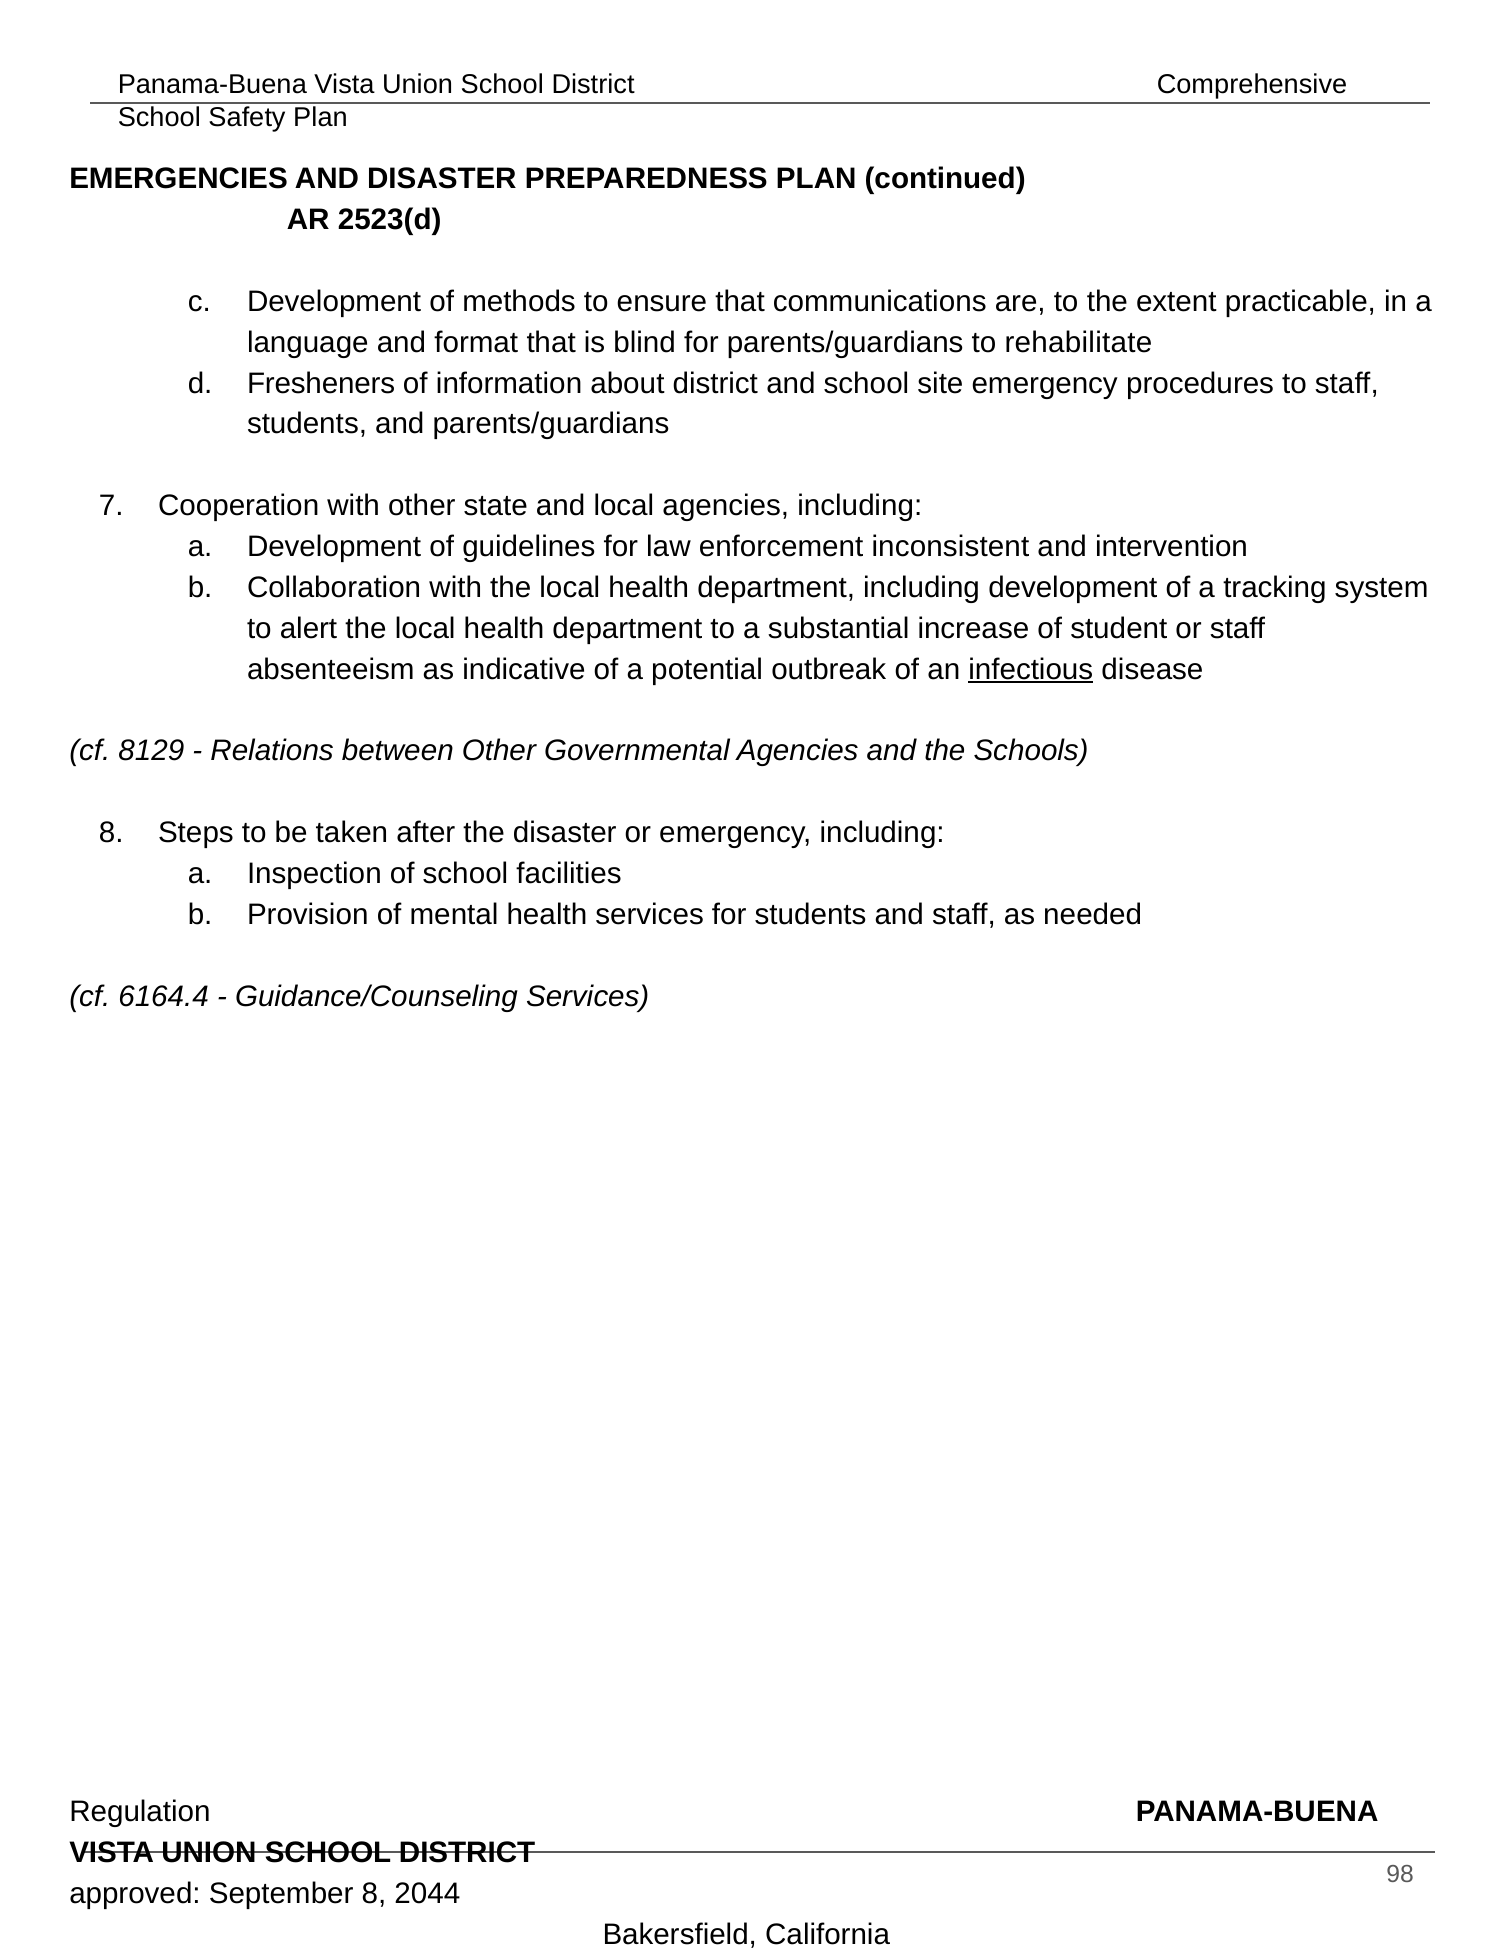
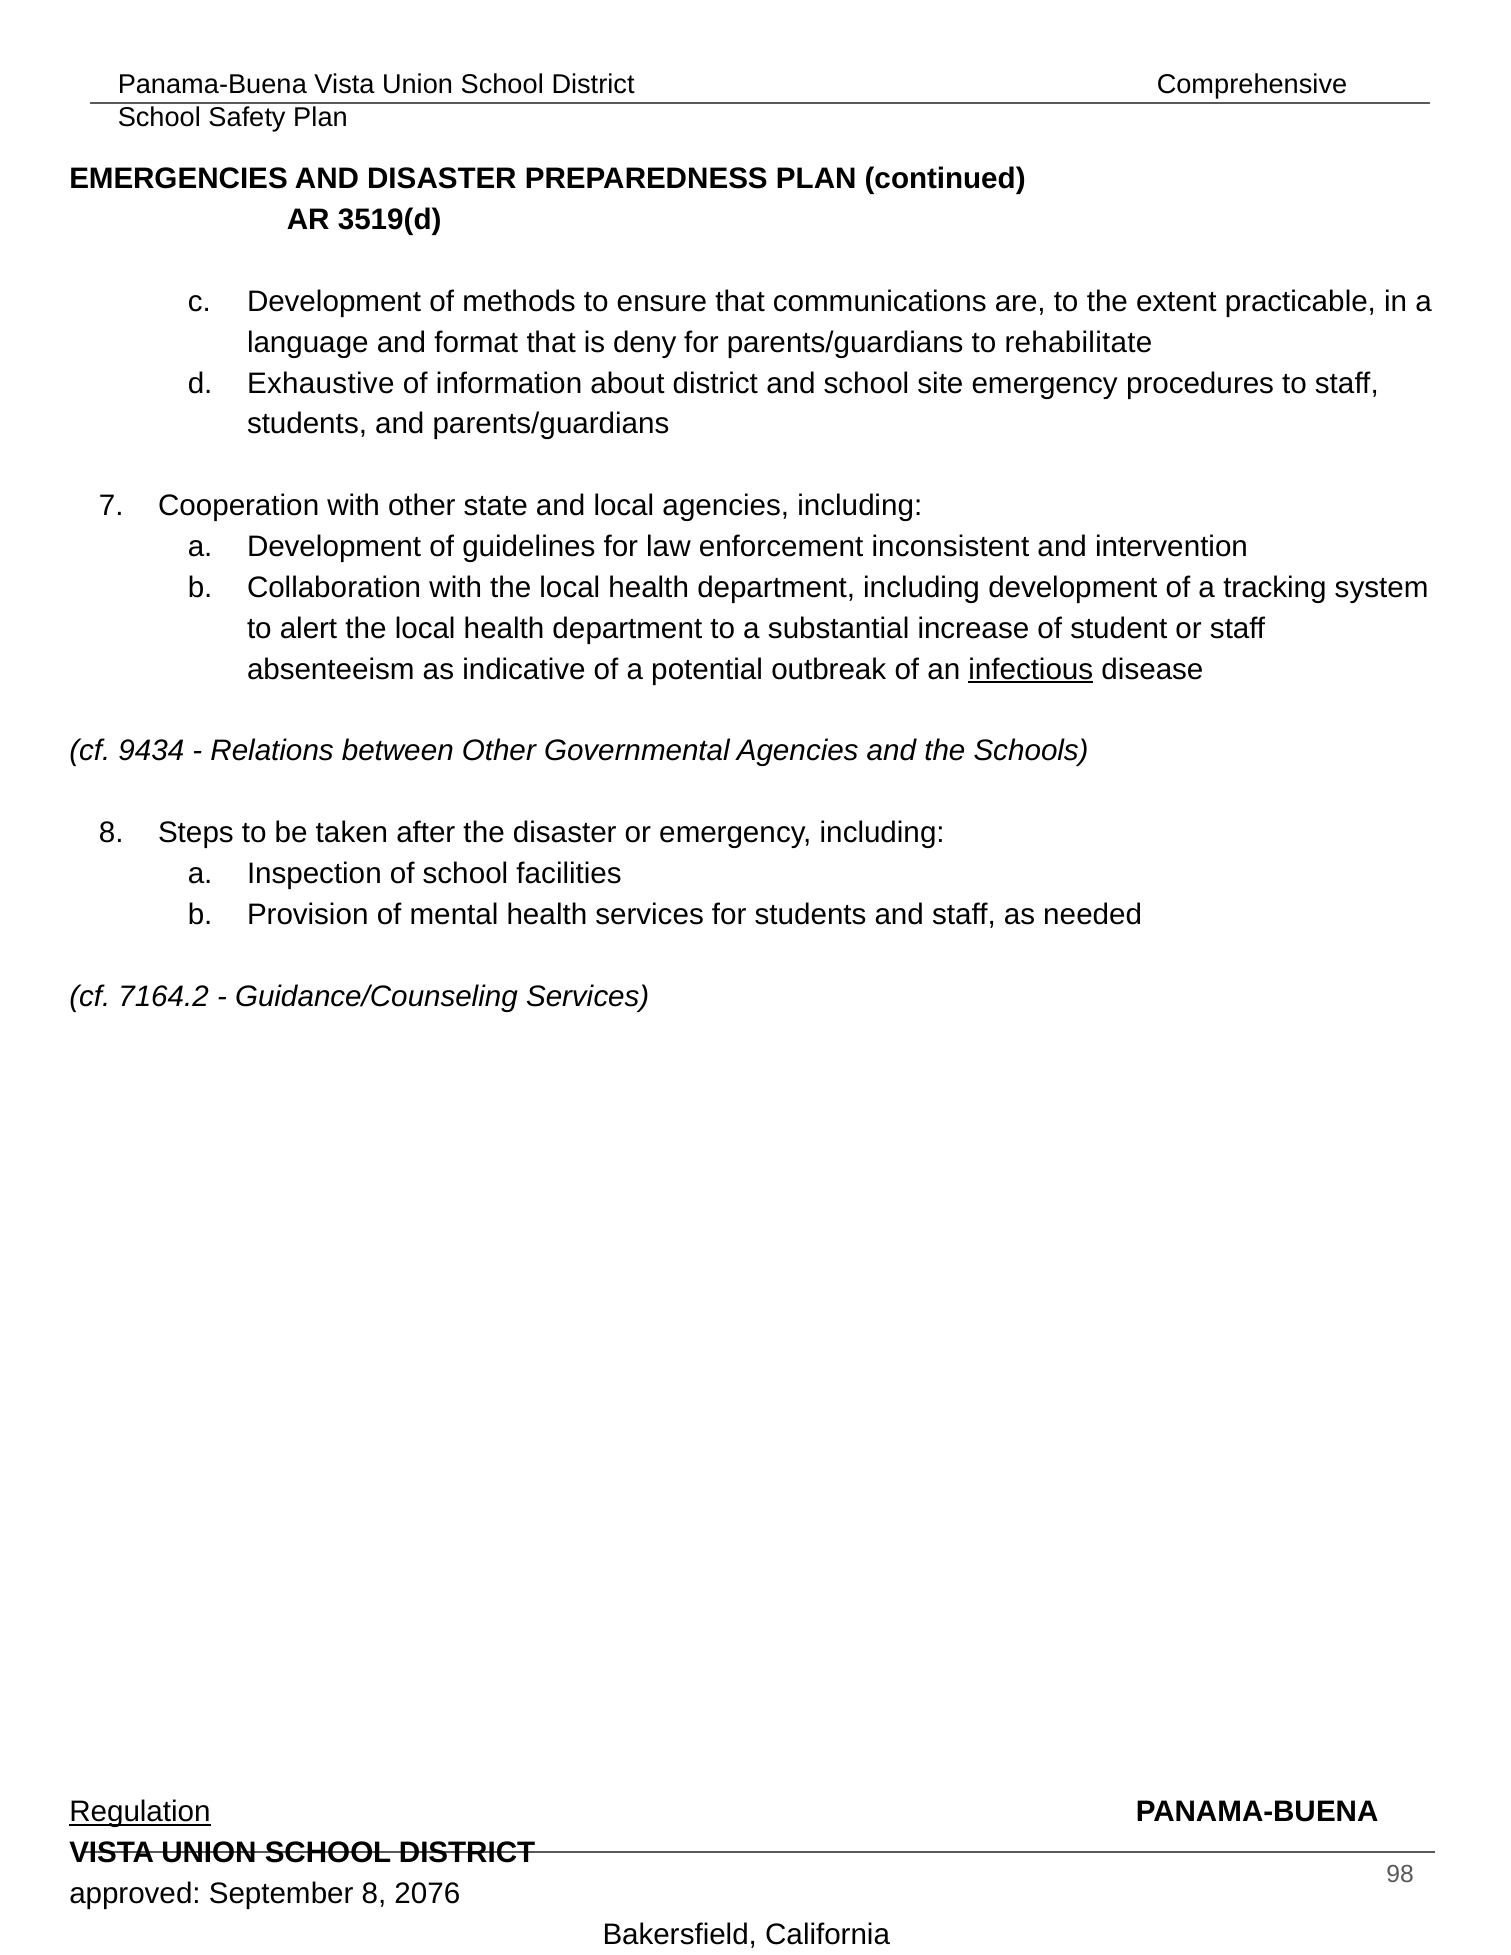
2523(d: 2523(d -> 3519(d
blind: blind -> deny
Fresheners: Fresheners -> Exhaustive
8129: 8129 -> 9434
6164.4: 6164.4 -> 7164.2
Regulation underline: none -> present
2044: 2044 -> 2076
